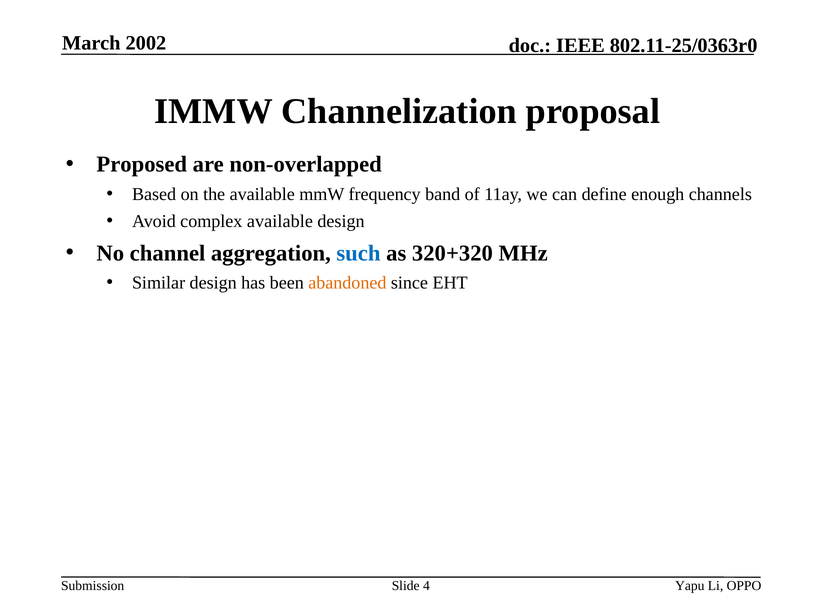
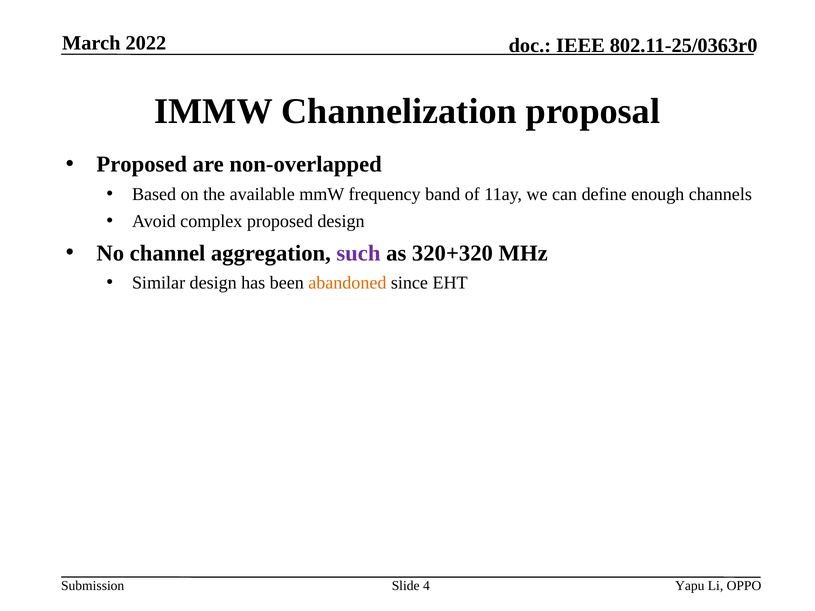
2002: 2002 -> 2022
complex available: available -> proposed
such colour: blue -> purple
